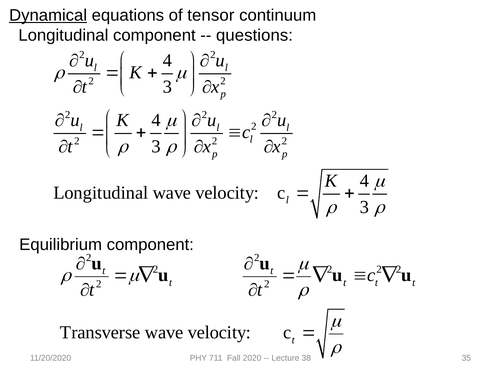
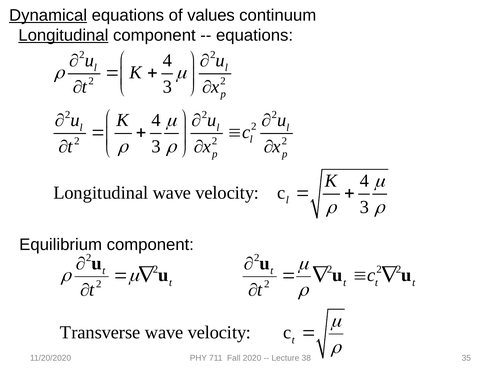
tensor: tensor -> values
Longitudinal at (63, 36) underline: none -> present
questions at (254, 36): questions -> equations
